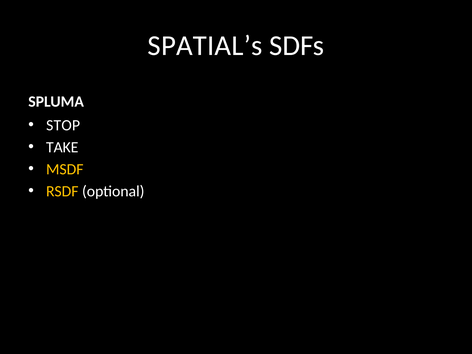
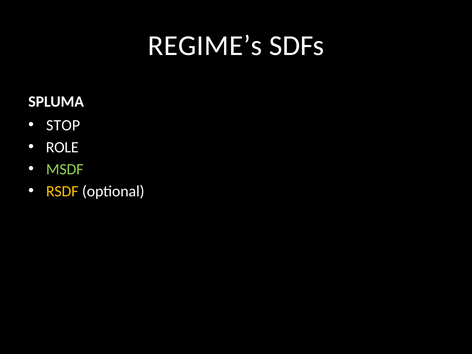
SPATIAL’s: SPATIAL’s -> REGIME’s
TAKE: TAKE -> ROLE
MSDF colour: yellow -> light green
